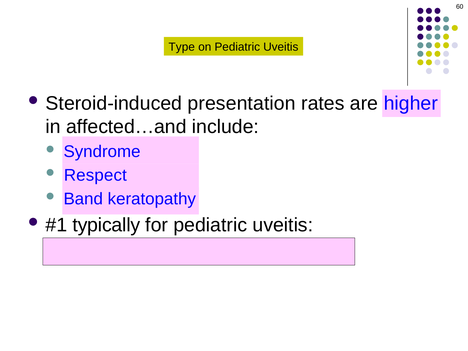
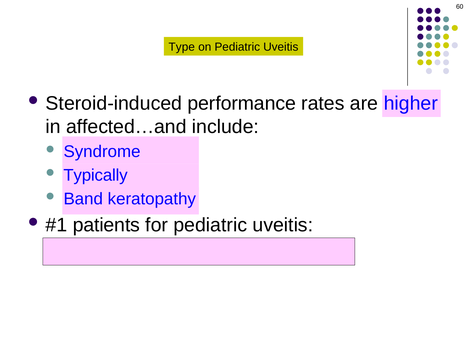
presentation: presentation -> performance
Respect: Respect -> Typically
typically: typically -> patients
